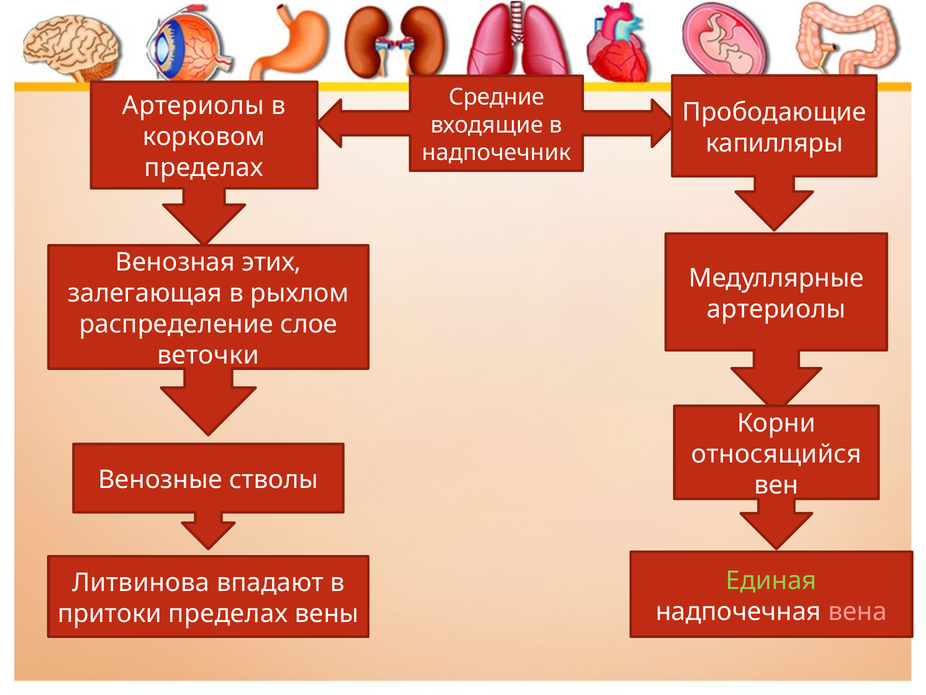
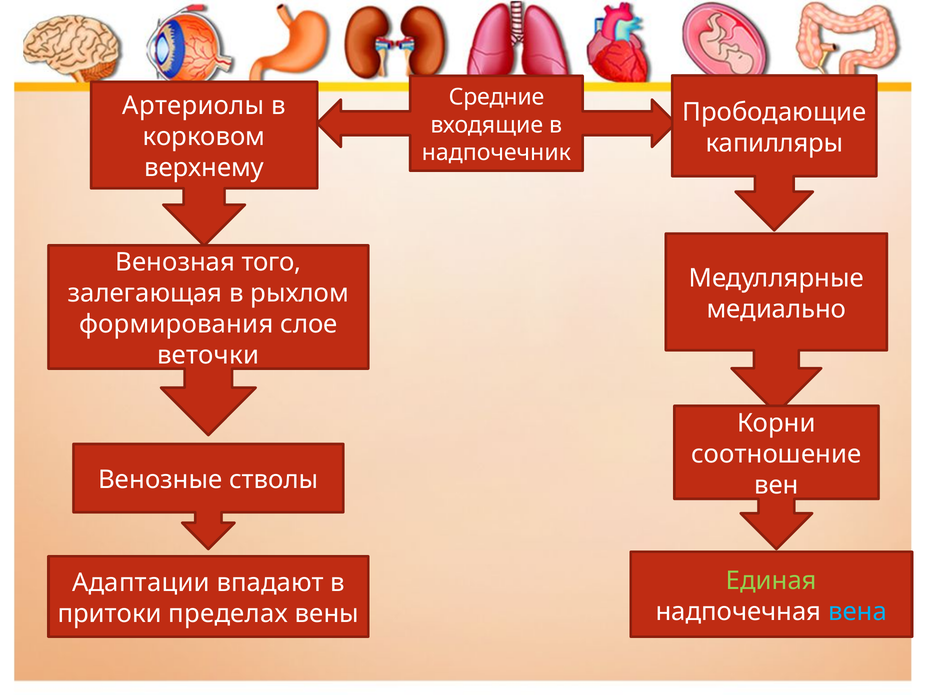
пределах at (204, 168): пределах -> верхнему
этих: этих -> того
артериолы at (776, 309): артериолы -> медиально
распределение: распределение -> формирования
относящийся: относящийся -> соотношение
Литвинова: Литвинова -> Адаптации
вена colour: pink -> light blue
